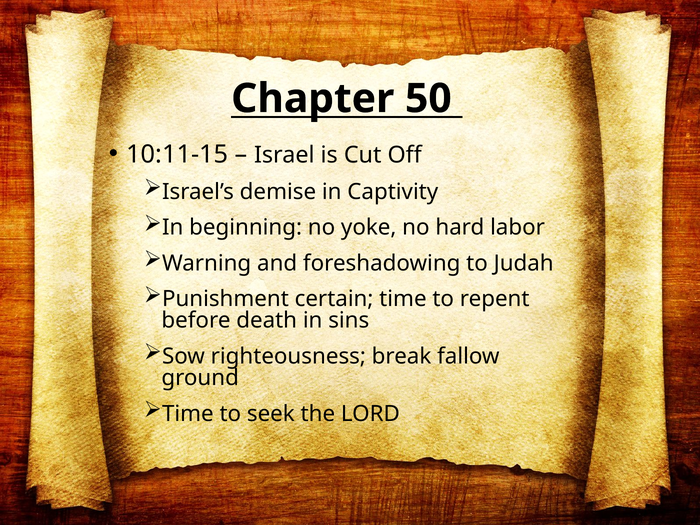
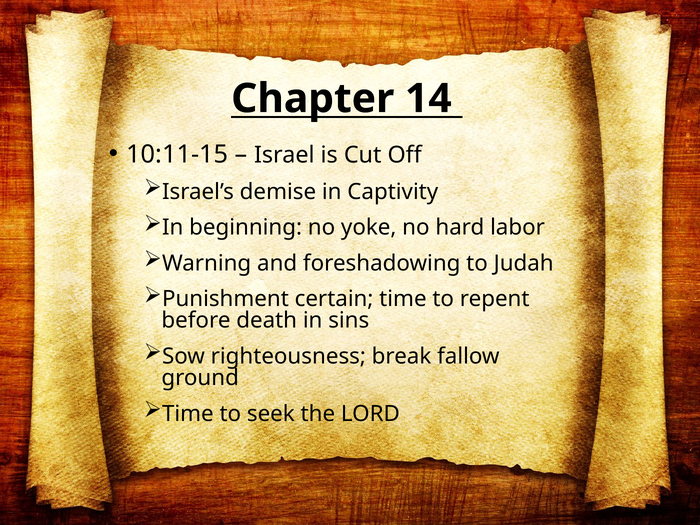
50: 50 -> 14
